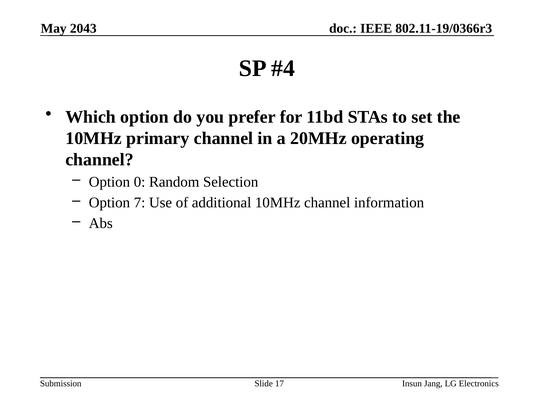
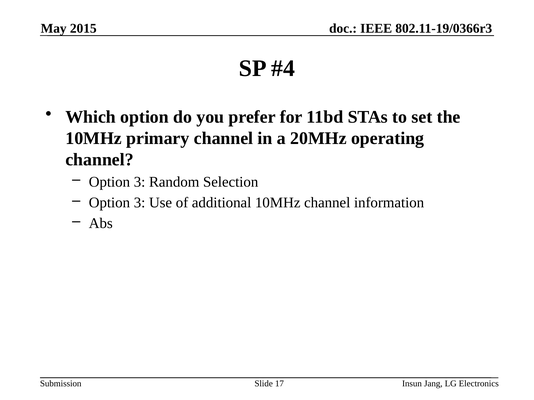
2043: 2043 -> 2015
0 at (140, 182): 0 -> 3
7 at (140, 203): 7 -> 3
